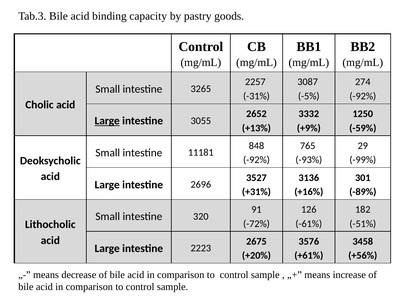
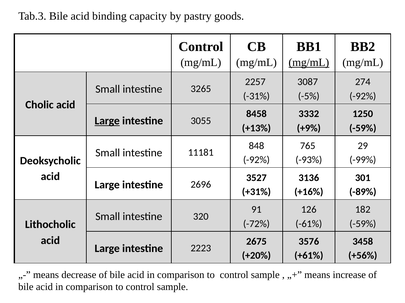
mg/mL at (309, 63) underline: none -> present
2652: 2652 -> 8458
-51% at (363, 224): -51% -> -59%
